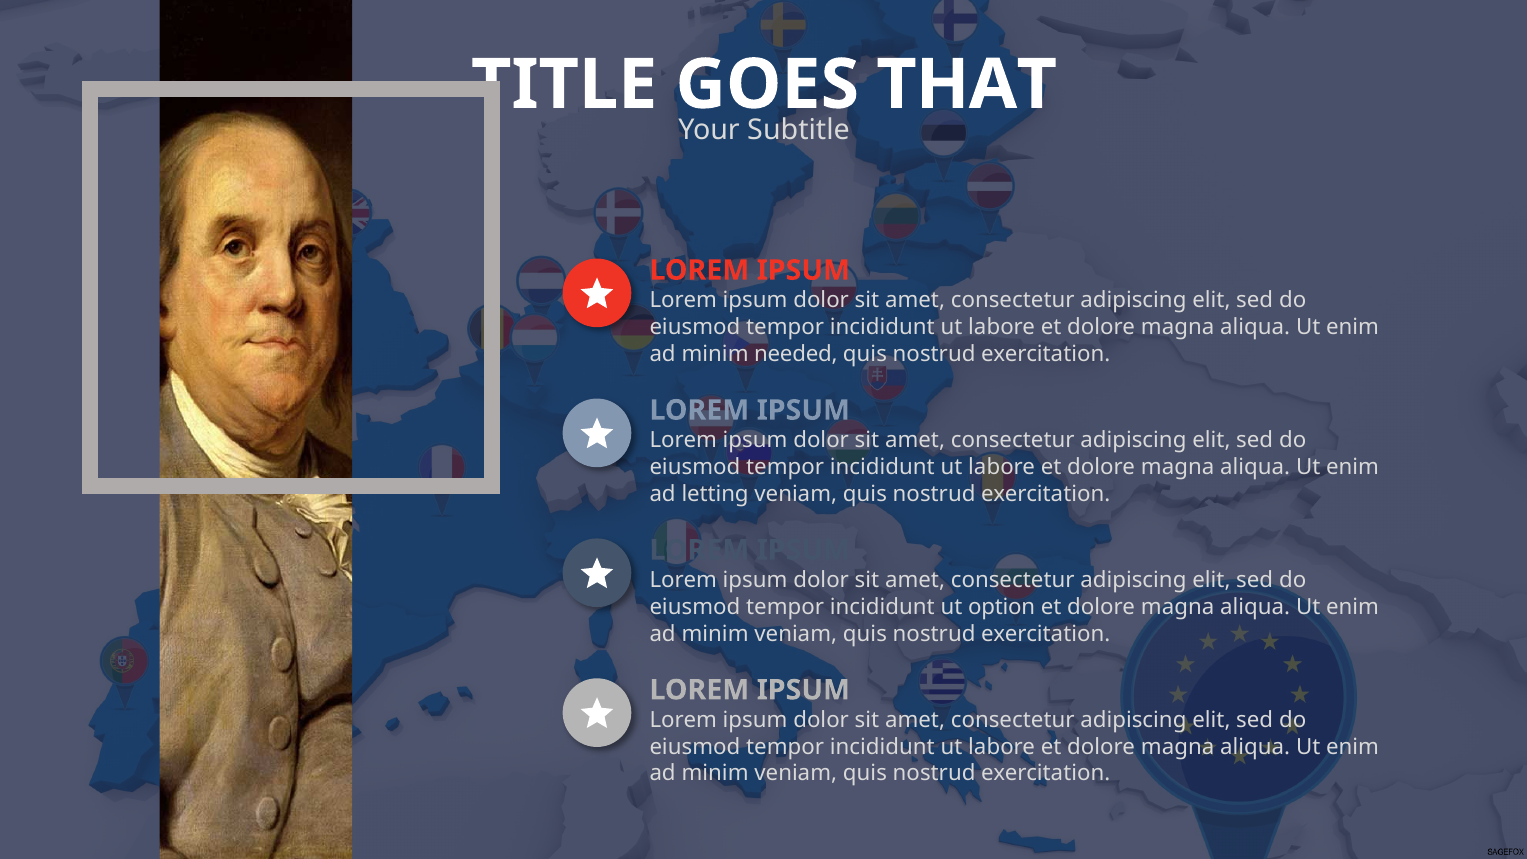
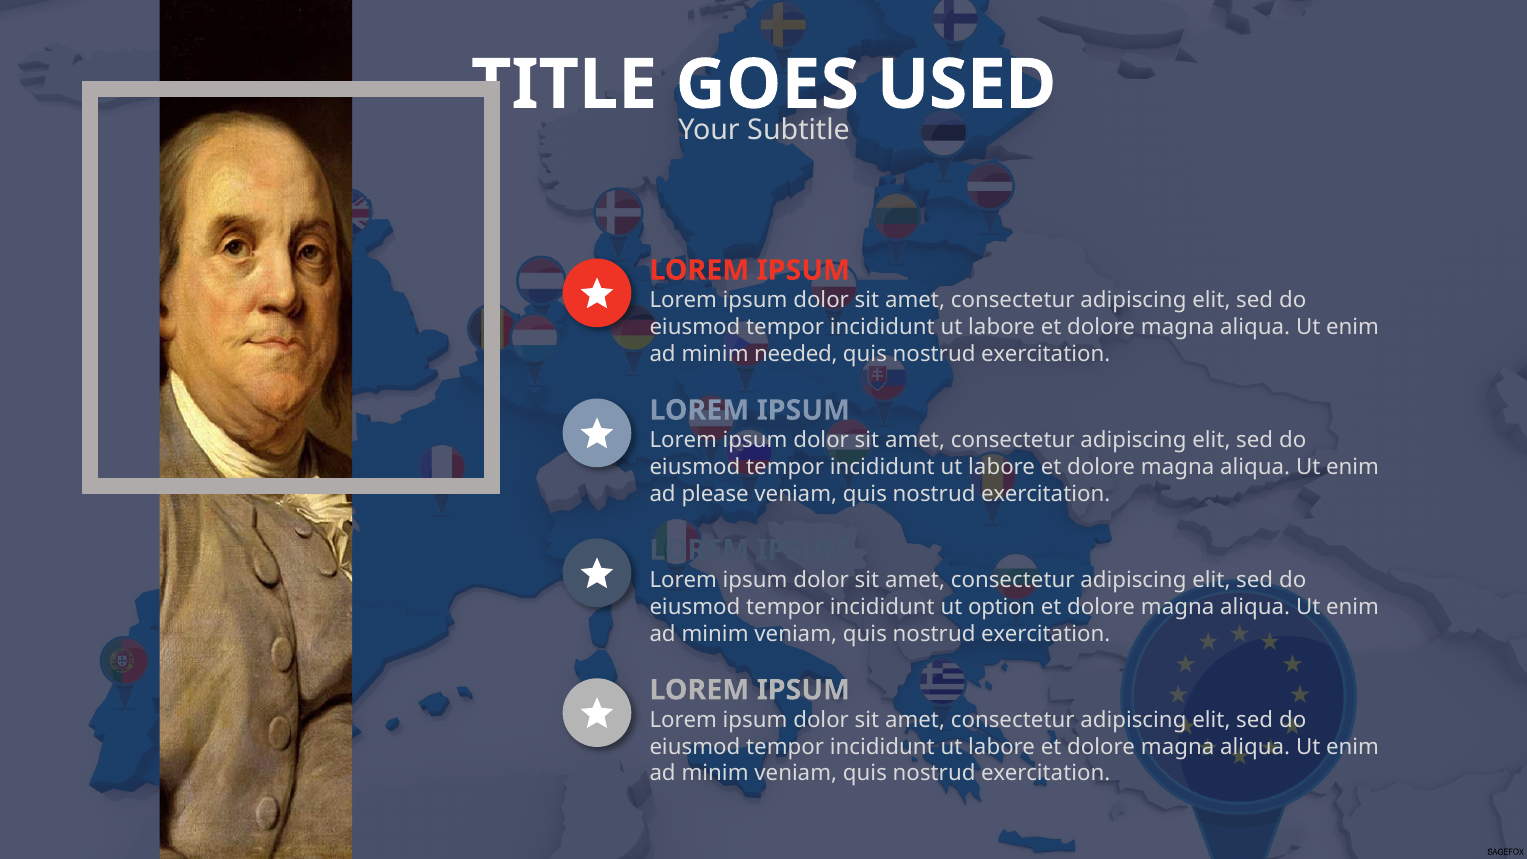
THAT: THAT -> USED
letting: letting -> please
